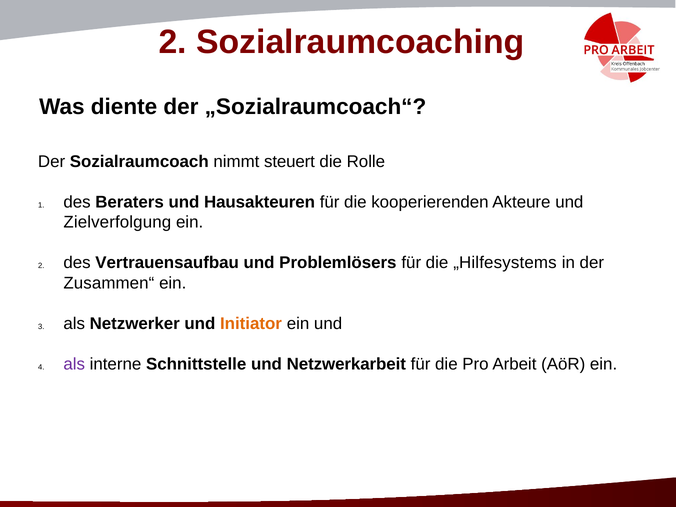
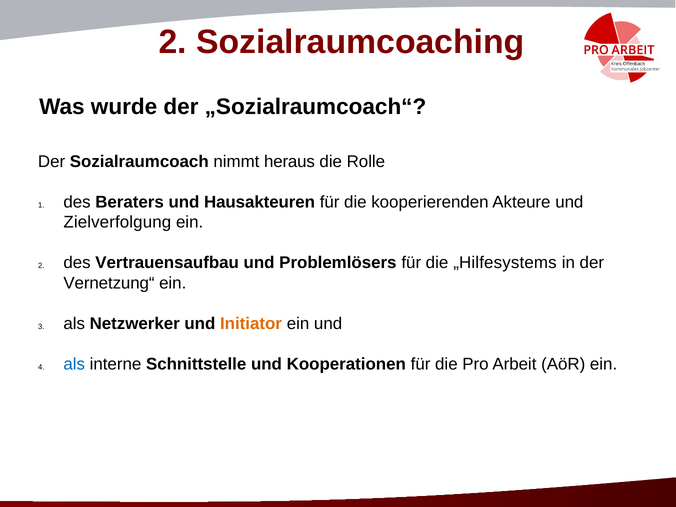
diente: diente -> wurde
steuert: steuert -> heraus
Zusammen“: Zusammen“ -> Vernetzung“
als at (74, 364) colour: purple -> blue
Netzwerkarbeit: Netzwerkarbeit -> Kooperationen
